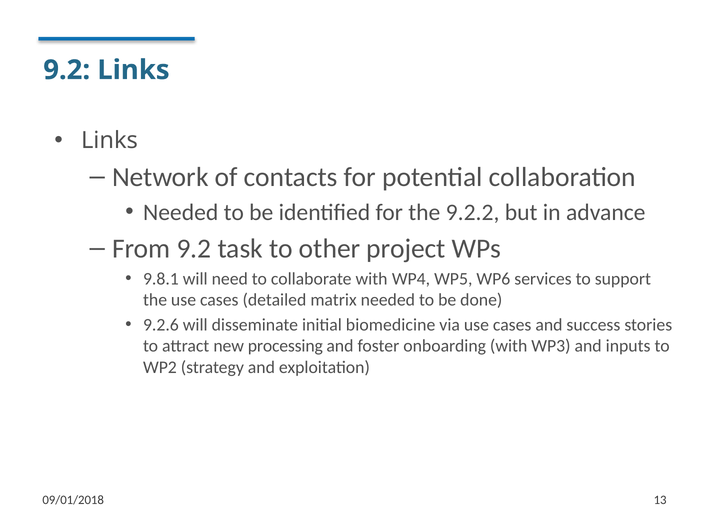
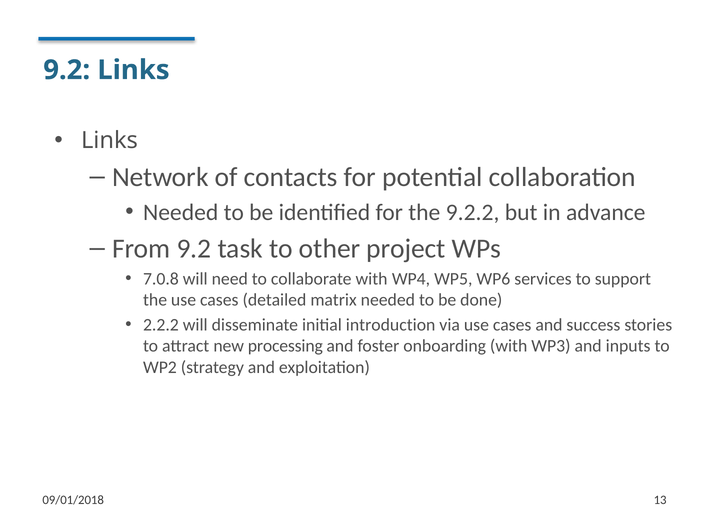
9.8.1: 9.8.1 -> 7.0.8
9.2.6: 9.2.6 -> 2.2.2
biomedicine: biomedicine -> introduction
